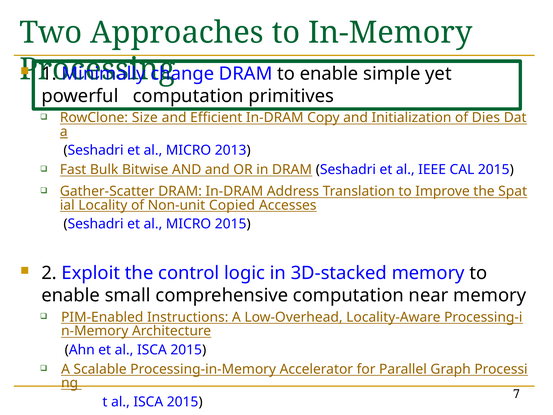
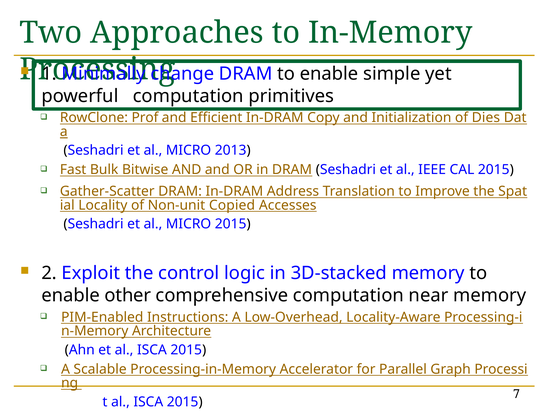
Size: Size -> Prof
small: small -> other
